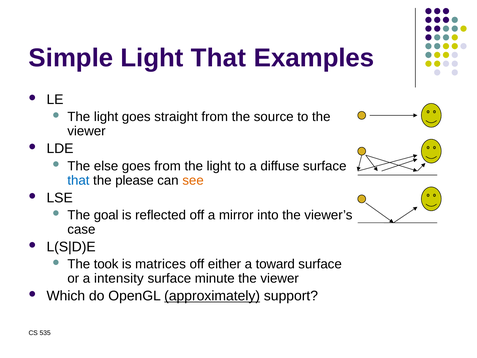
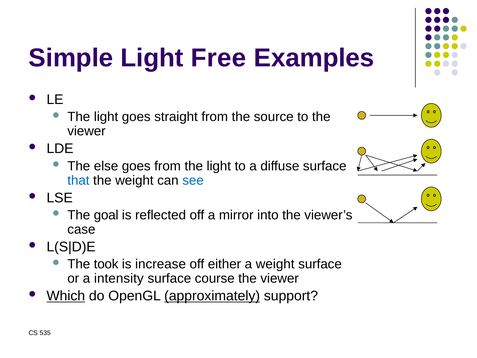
Light That: That -> Free
the please: please -> weight
see colour: orange -> blue
matrices: matrices -> increase
a toward: toward -> weight
minute: minute -> course
Which underline: none -> present
